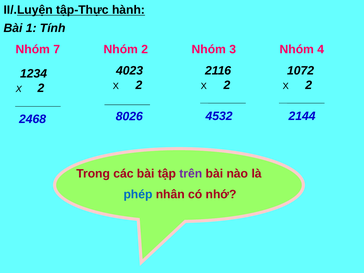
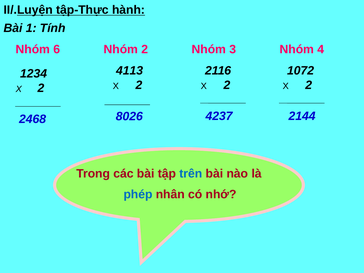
7: 7 -> 6
4023: 4023 -> 4113
4532: 4532 -> 4237
trên colour: purple -> blue
